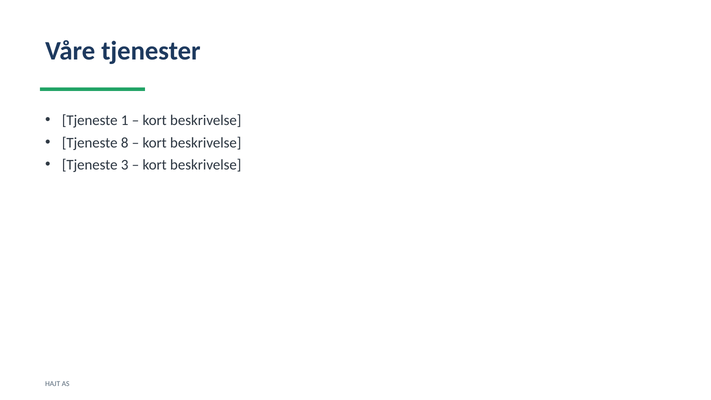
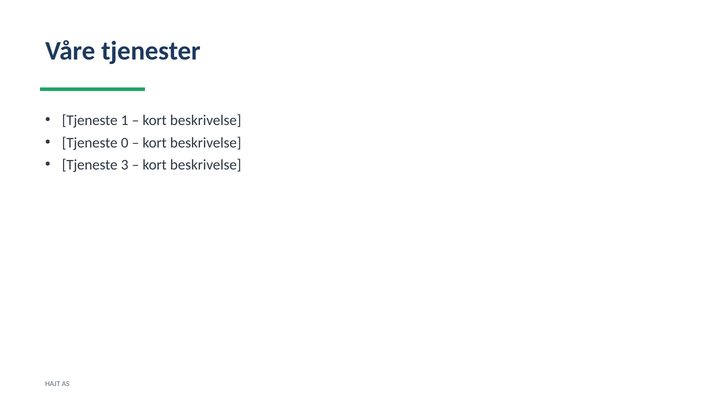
8: 8 -> 0
